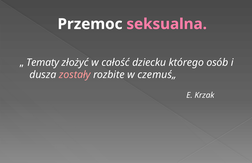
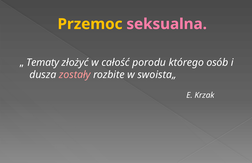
Przemoc colour: white -> yellow
dziecku: dziecku -> porodu
czemuś„: czemuś„ -> swoista„
